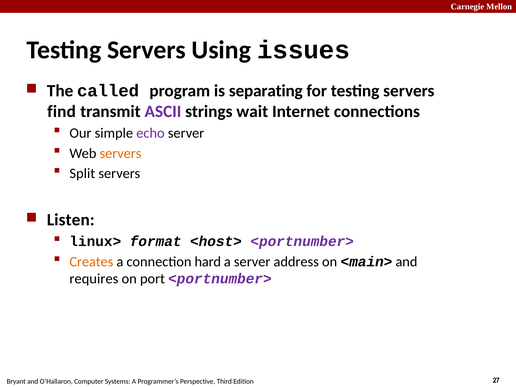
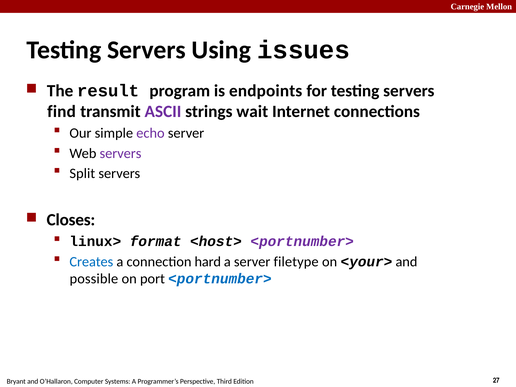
called: called -> result
separating: separating -> endpoints
servers at (121, 153) colour: orange -> purple
Listen: Listen -> Closes
Creates colour: orange -> blue
address: address -> filetype
<main>: <main> -> <your>
requires: requires -> possible
<portnumber> at (220, 279) colour: purple -> blue
